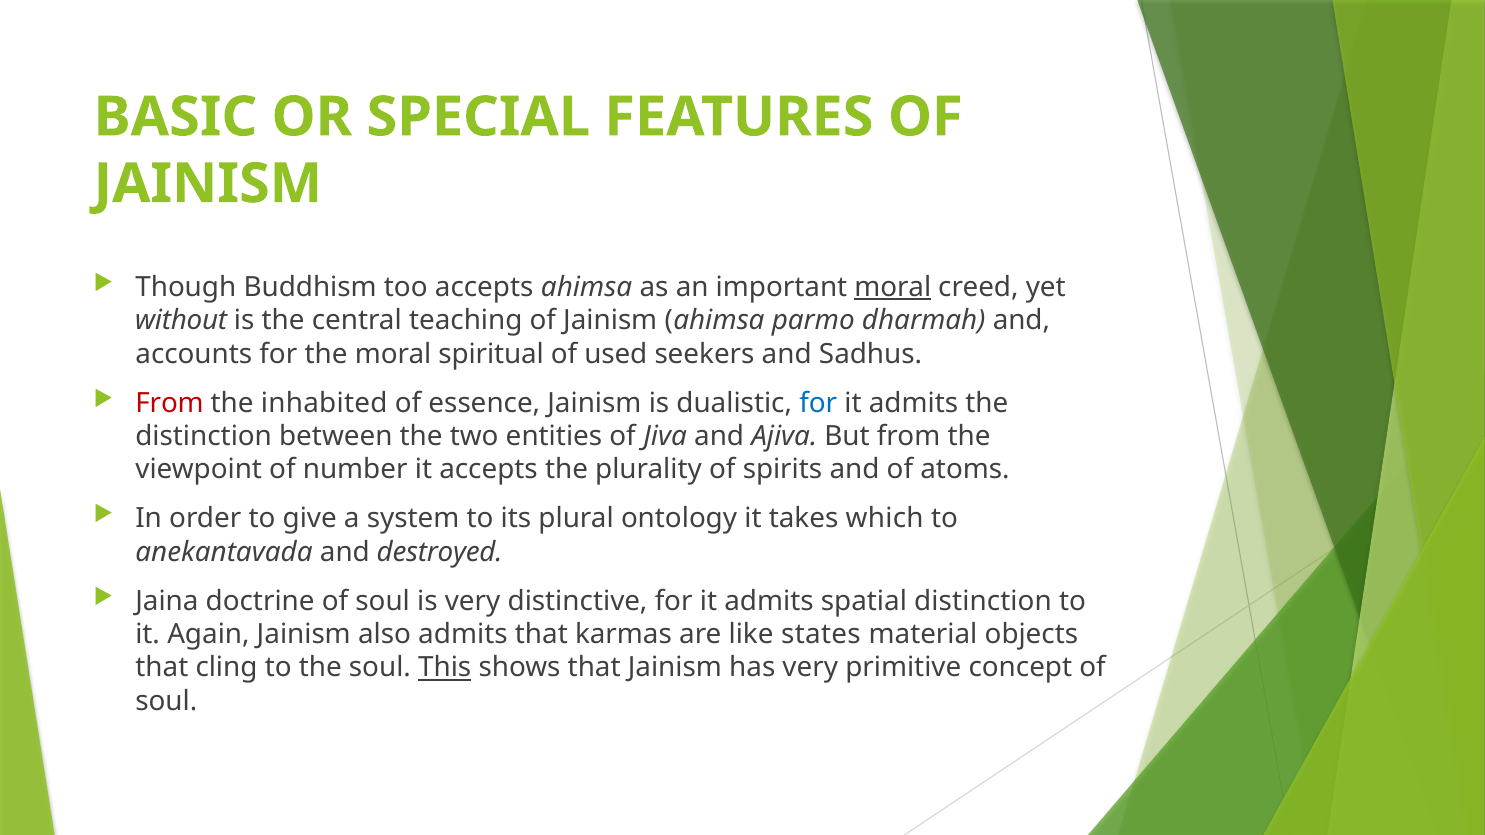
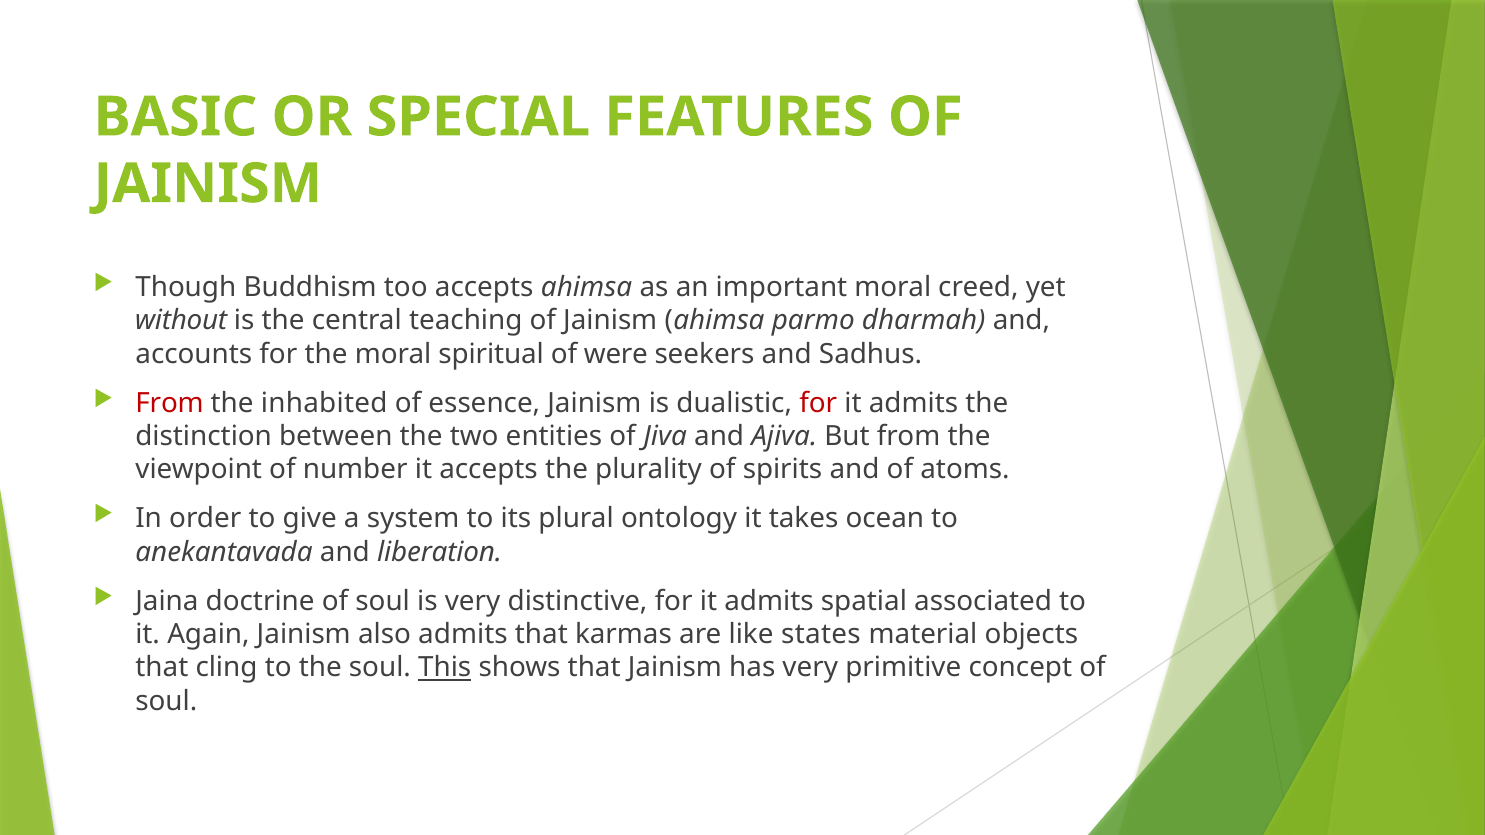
moral at (893, 287) underline: present -> none
used: used -> were
for at (818, 403) colour: blue -> red
which: which -> ocean
destroyed: destroyed -> liberation
spatial distinction: distinction -> associated
